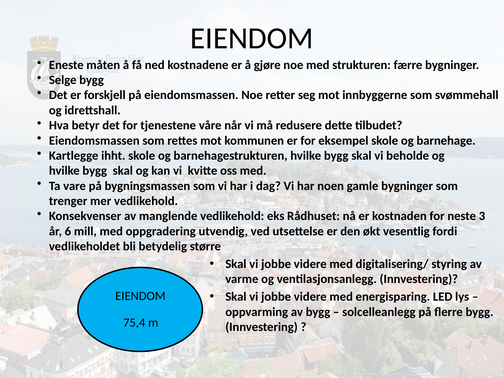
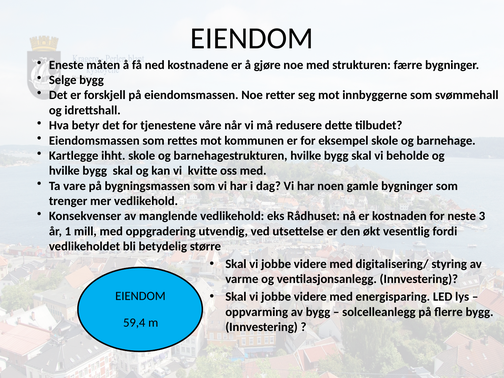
6: 6 -> 1
75,4: 75,4 -> 59,4
